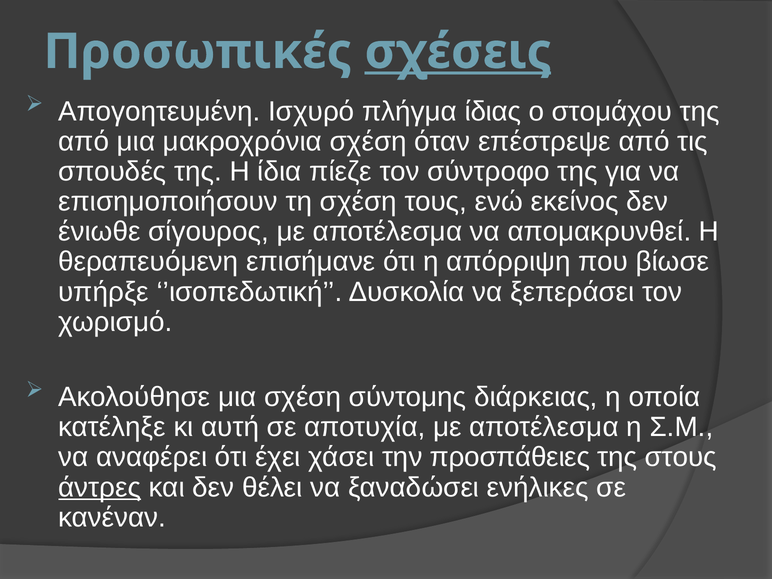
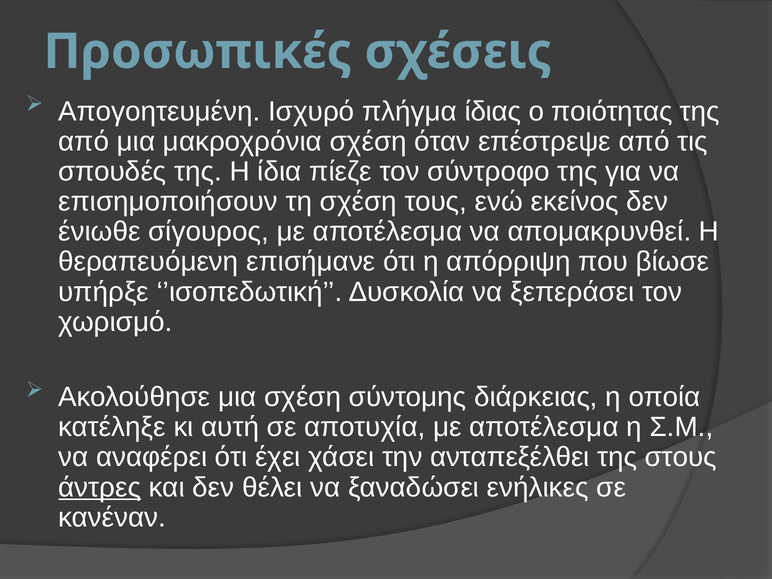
σχέσεις underline: present -> none
στομάχου: στομάχου -> ποιότητας
προσπάθειες: προσπάθειες -> ανταπεξέλθει
